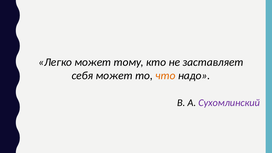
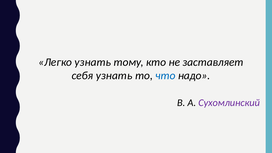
Легко может: может -> узнать
себя может: может -> узнать
что colour: orange -> blue
